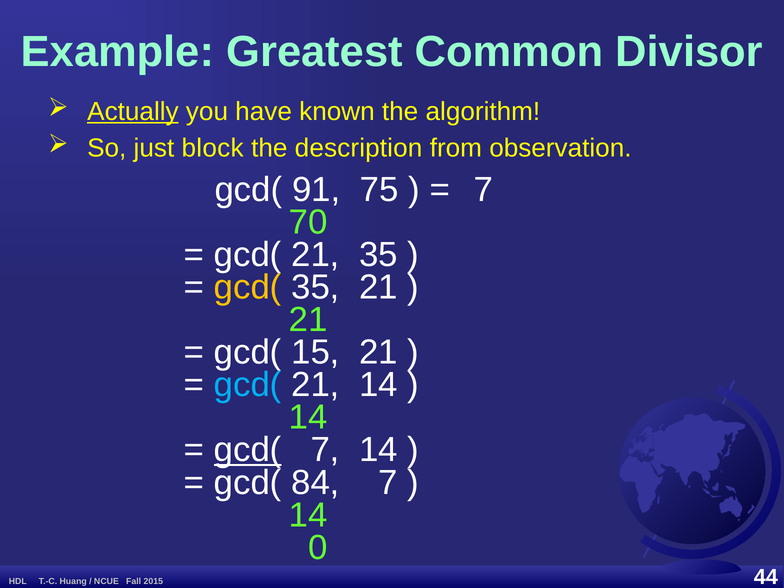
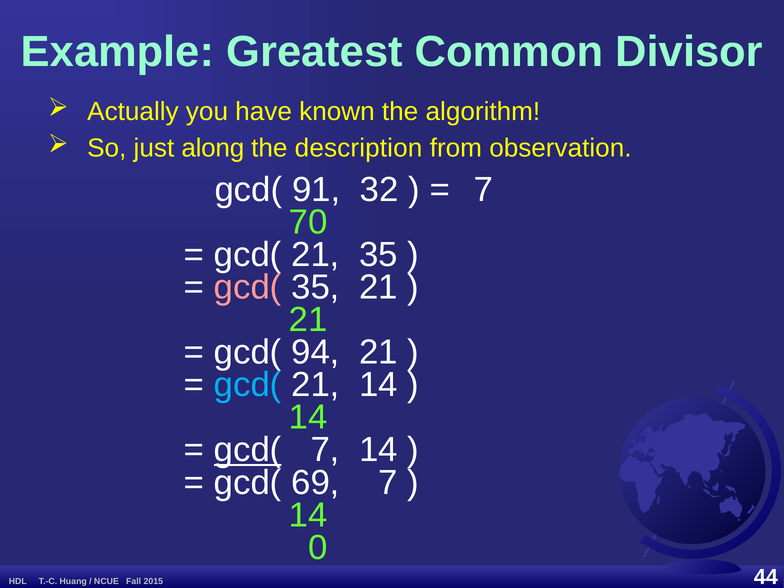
Actually underline: present -> none
block: block -> along
75: 75 -> 32
gcd( at (248, 287) colour: yellow -> pink
15: 15 -> 94
84: 84 -> 69
